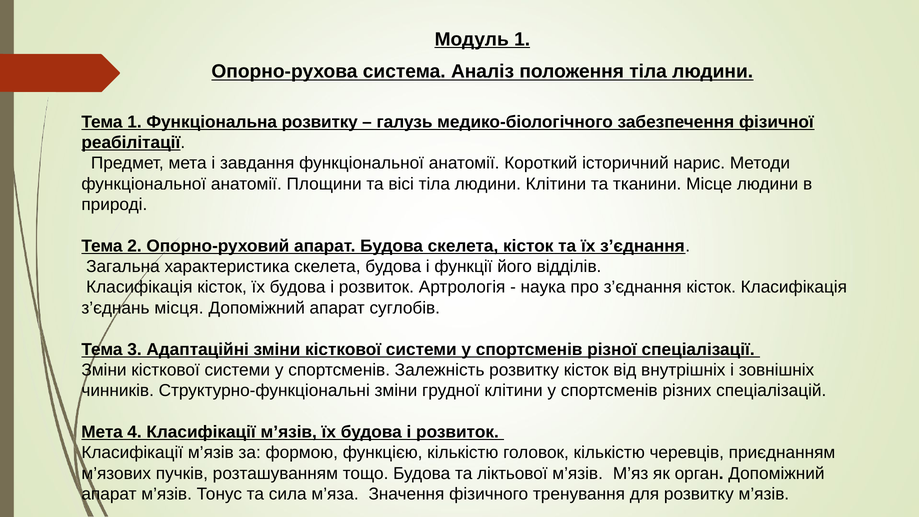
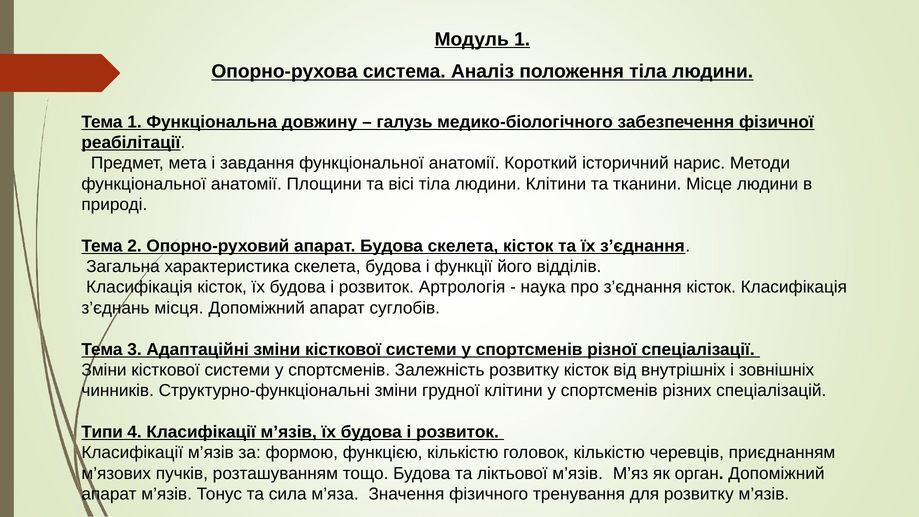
Функціональна розвитку: розвитку -> довжину
Мета at (102, 432): Мета -> Типи
